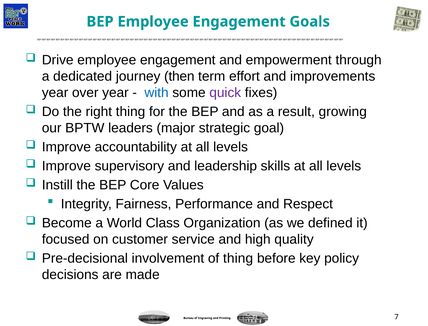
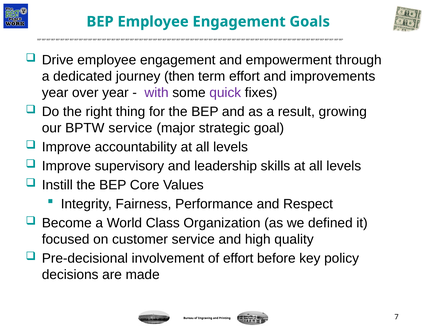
with colour: blue -> purple
BPTW leaders: leaders -> service
of thing: thing -> effort
